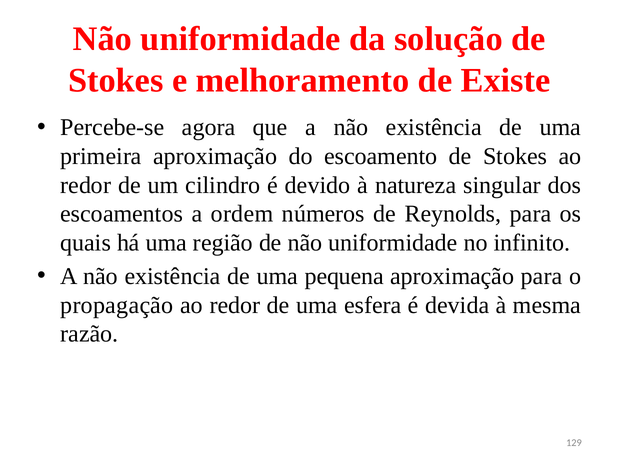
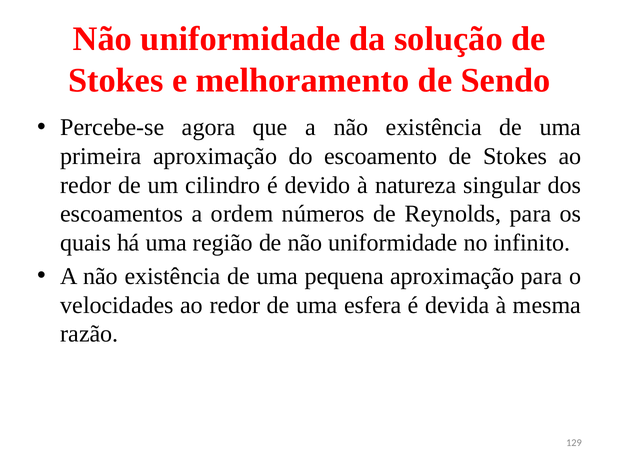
Existe: Existe -> Sendo
propagação: propagação -> velocidades
